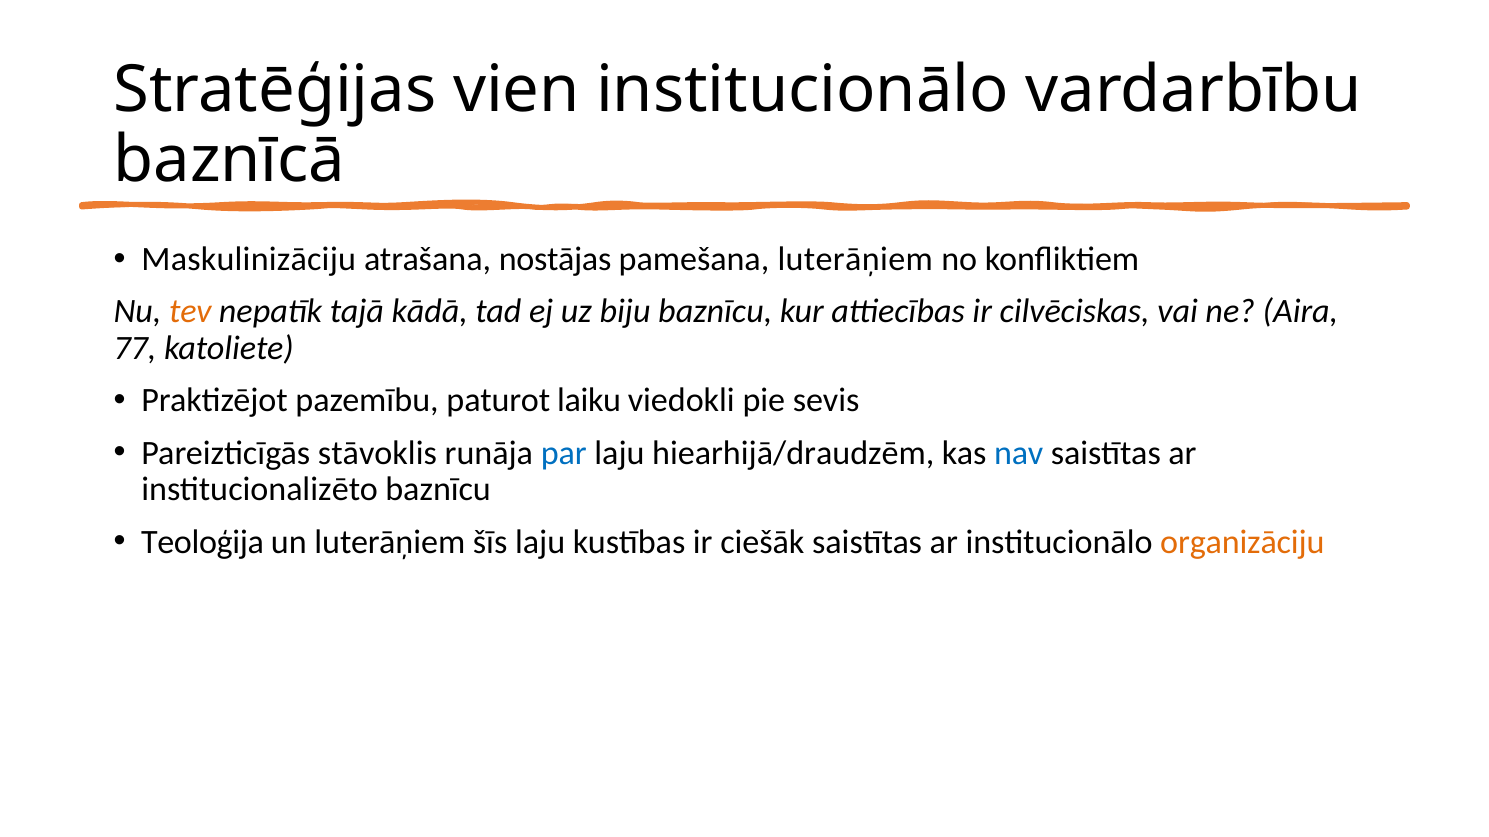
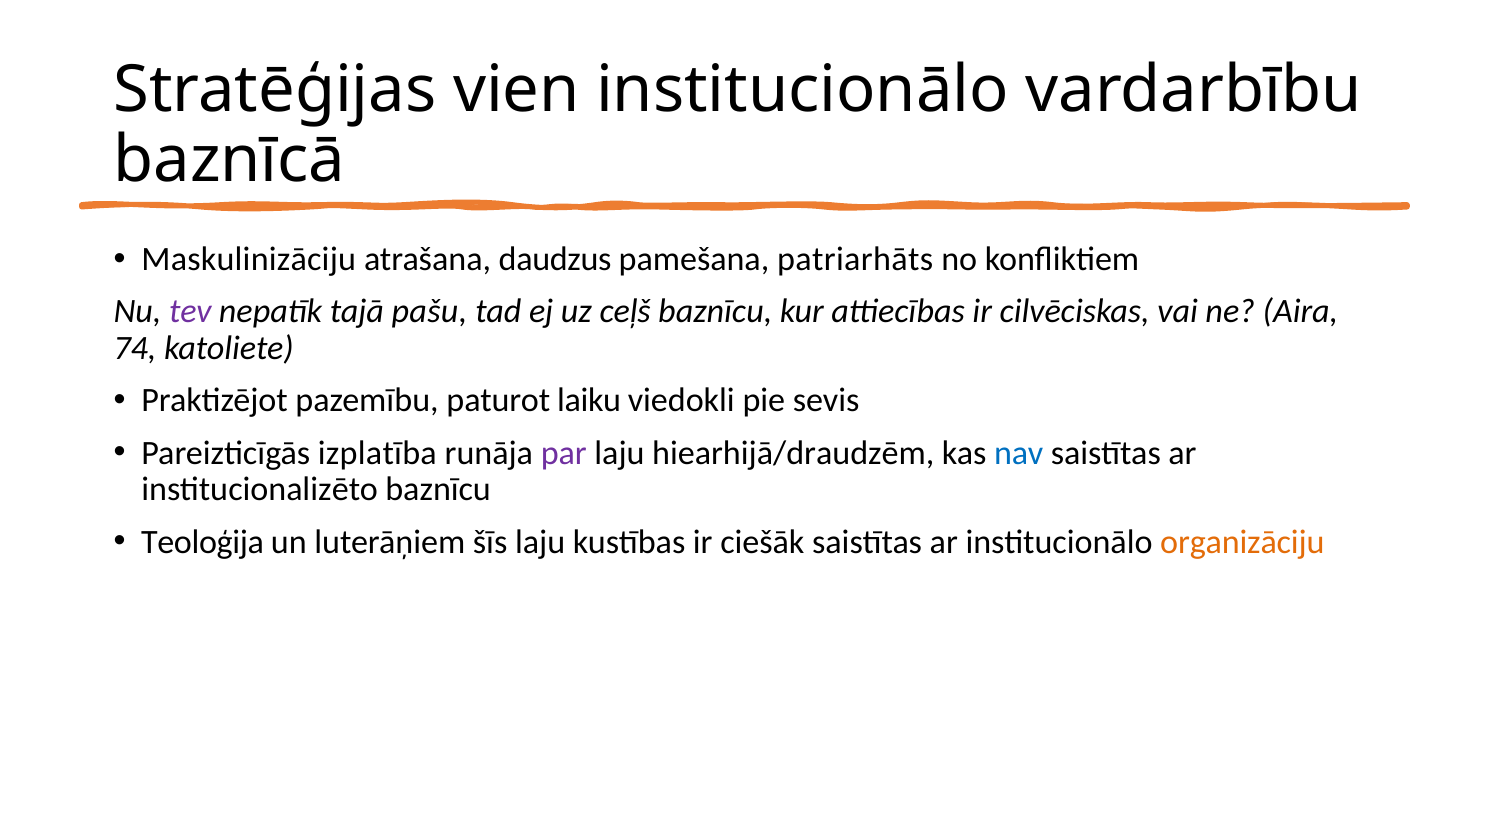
nostājas: nostājas -> daudzus
pamešana luterāņiem: luterāņiem -> patriarhāts
tev colour: orange -> purple
kādā: kādā -> pašu
biju: biju -> ceļš
77: 77 -> 74
stāvoklis: stāvoklis -> izplatība
par colour: blue -> purple
